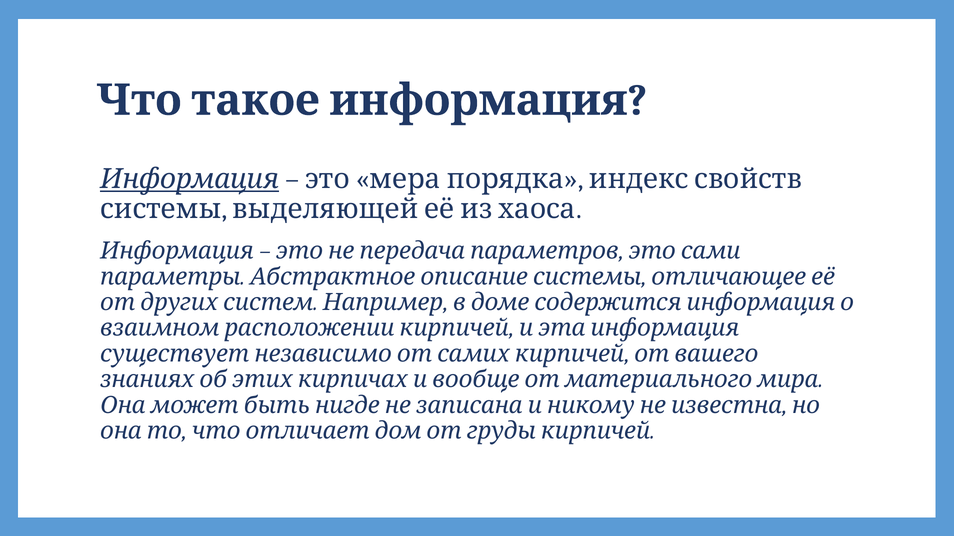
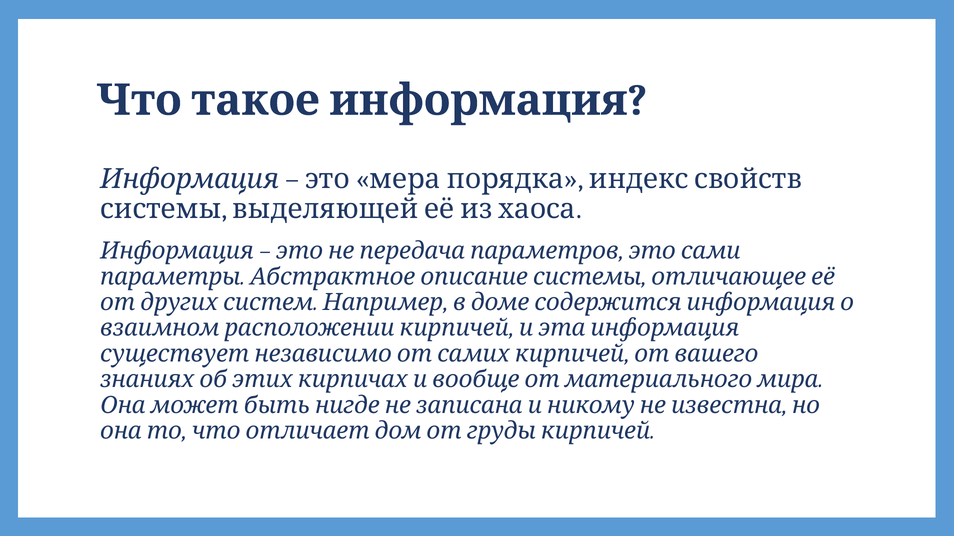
Информация at (190, 179) underline: present -> none
